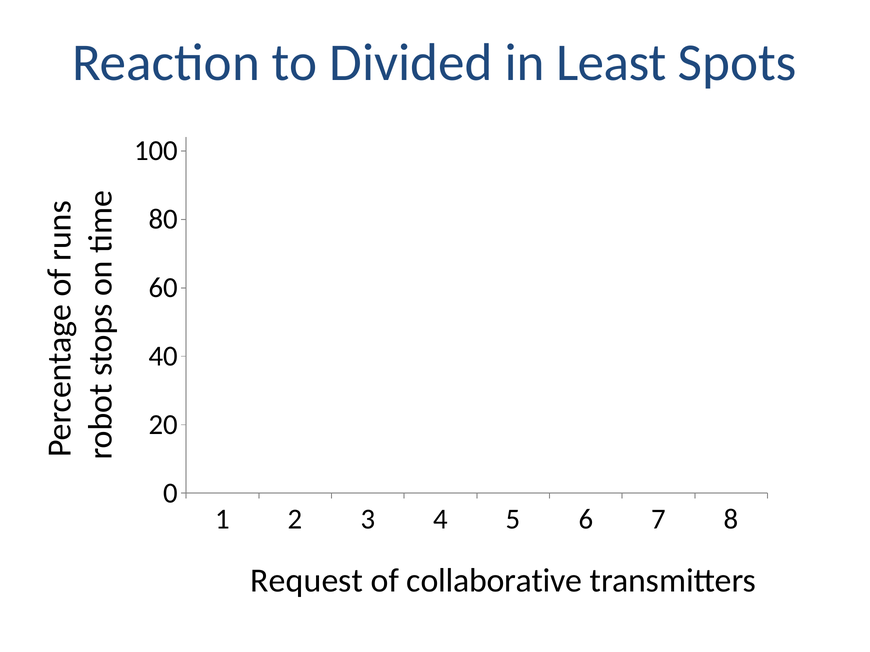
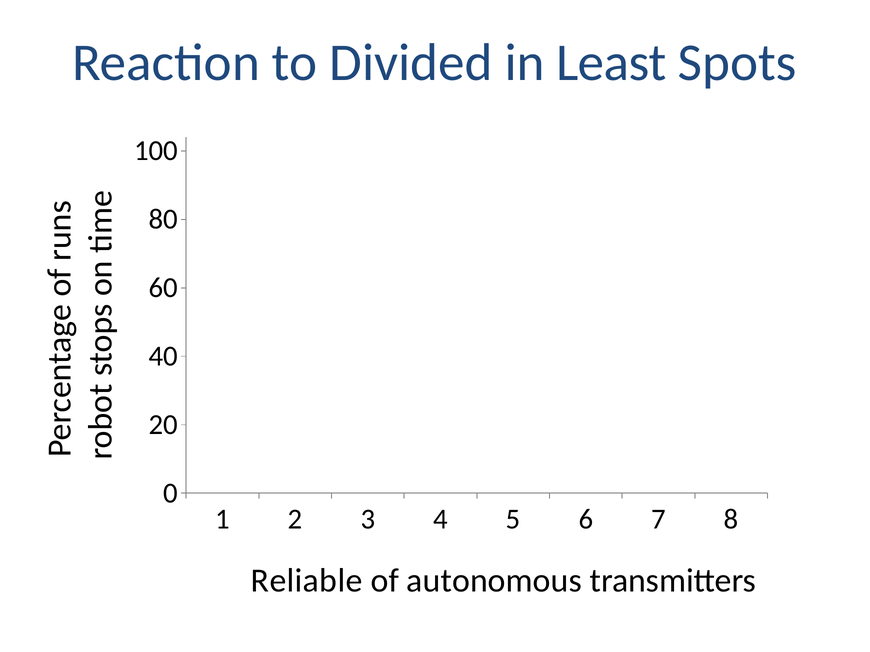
Request: Request -> Reliable
collaborative: collaborative -> autonomous
